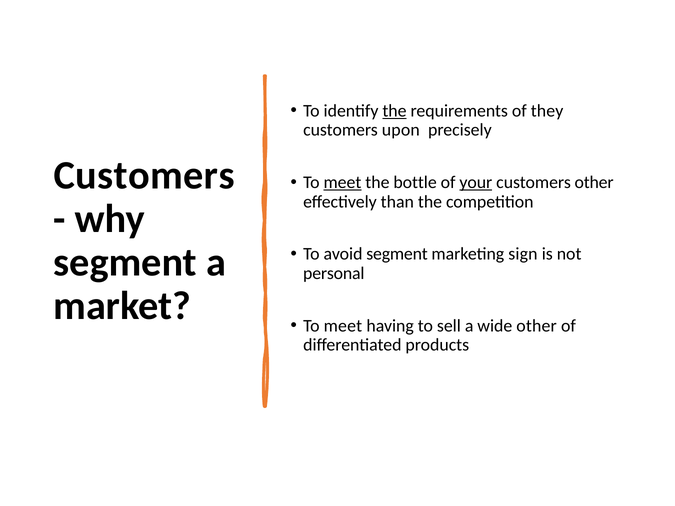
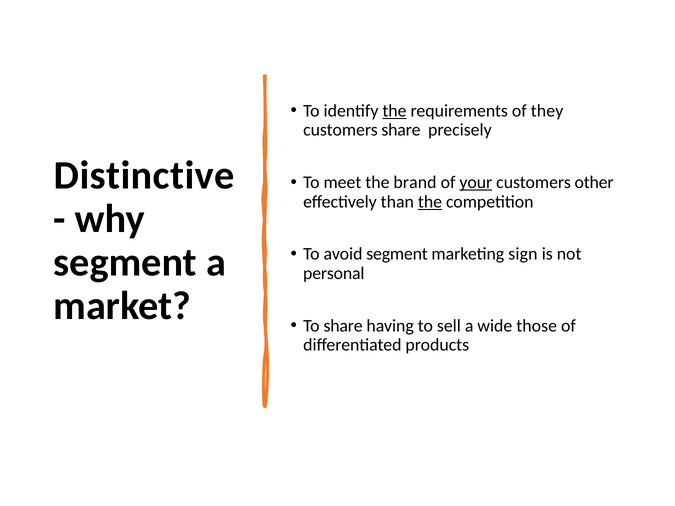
customers upon: upon -> share
Customers at (144, 175): Customers -> Distinctive
meet at (342, 183) underline: present -> none
bottle: bottle -> brand
the at (430, 202) underline: none -> present
meet at (343, 326): meet -> share
wide other: other -> those
